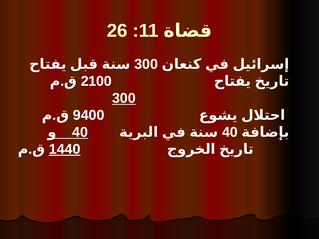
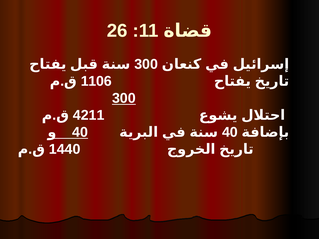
2100: 2100 -> 1106
9400: 9400 -> 4211
1440 underline: present -> none
